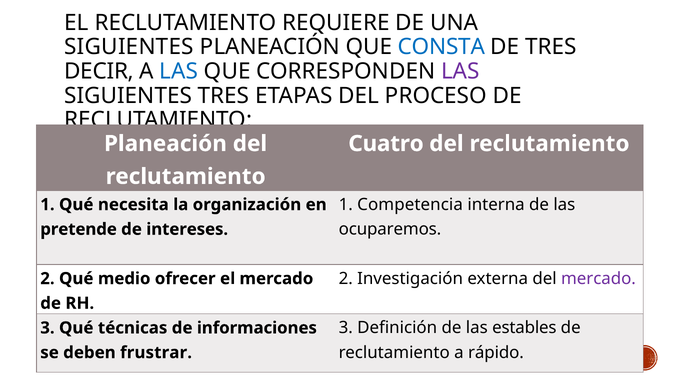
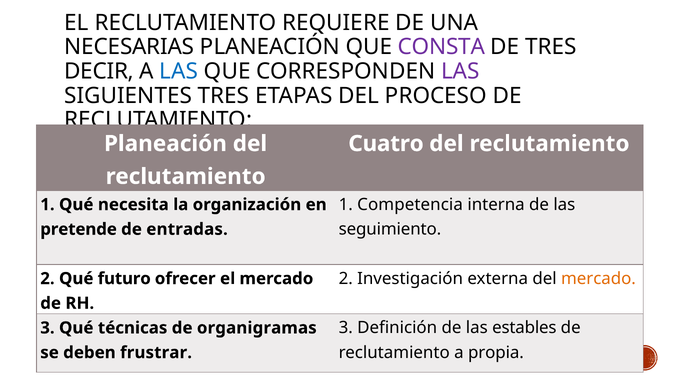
SIGUIENTES at (129, 47): SIGUIENTES -> NECESARIAS
CONSTA colour: blue -> purple
ocuparemos: ocuparemos -> seguimiento
intereses: intereses -> entradas
mercado at (598, 279) colour: purple -> orange
medio: medio -> futuro
informaciones: informaciones -> organigramas
rápido: rápido -> propia
